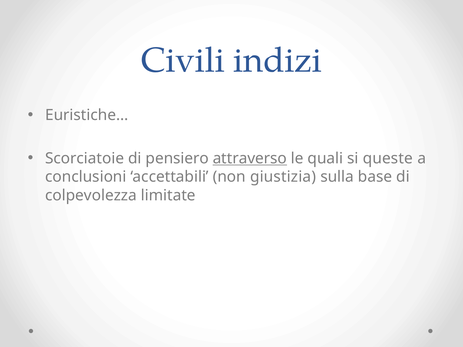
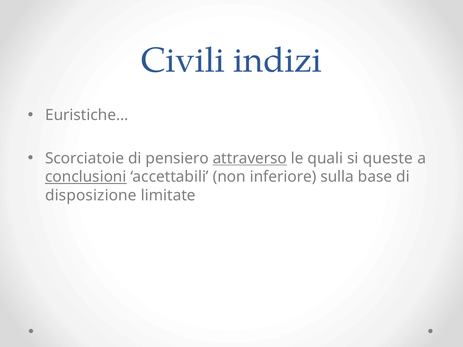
conclusioni underline: none -> present
giustizia: giustizia -> inferiore
colpevolezza: colpevolezza -> disposizione
